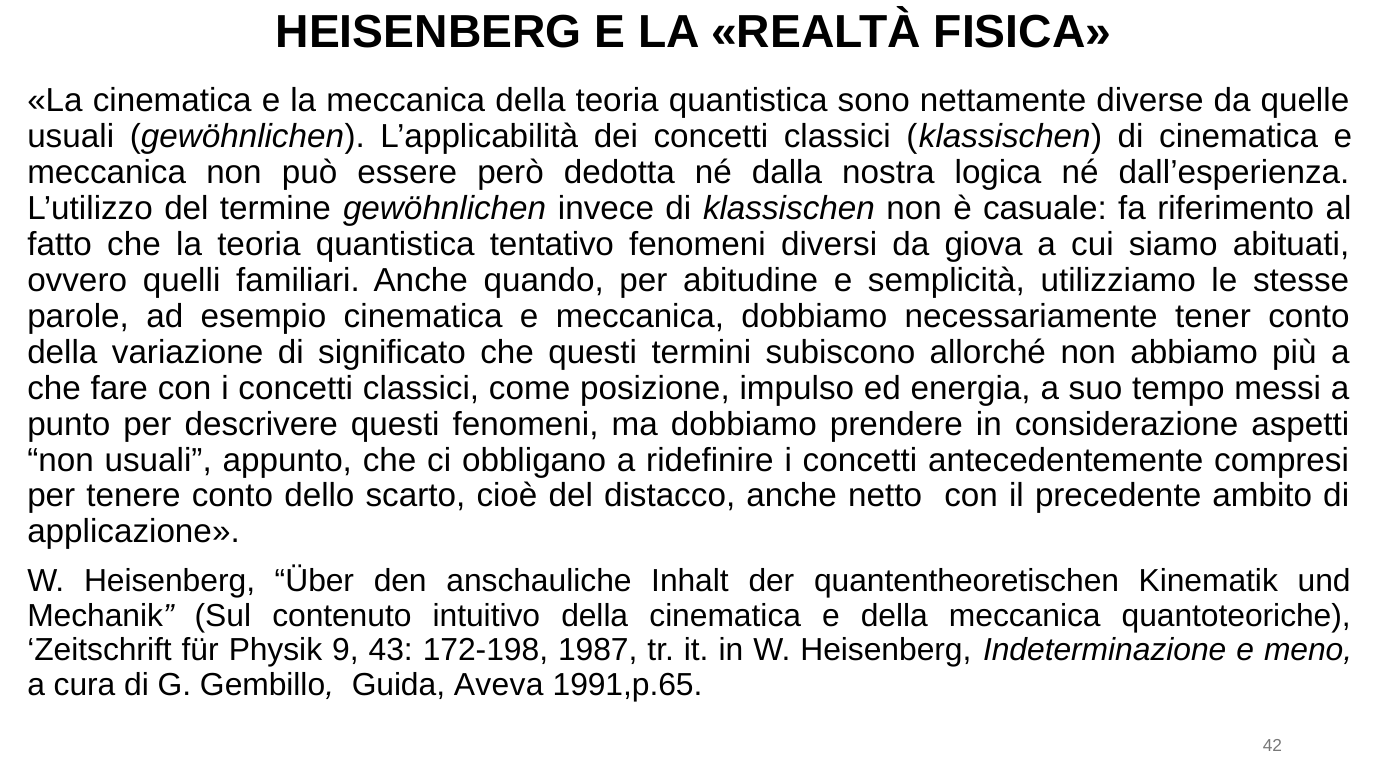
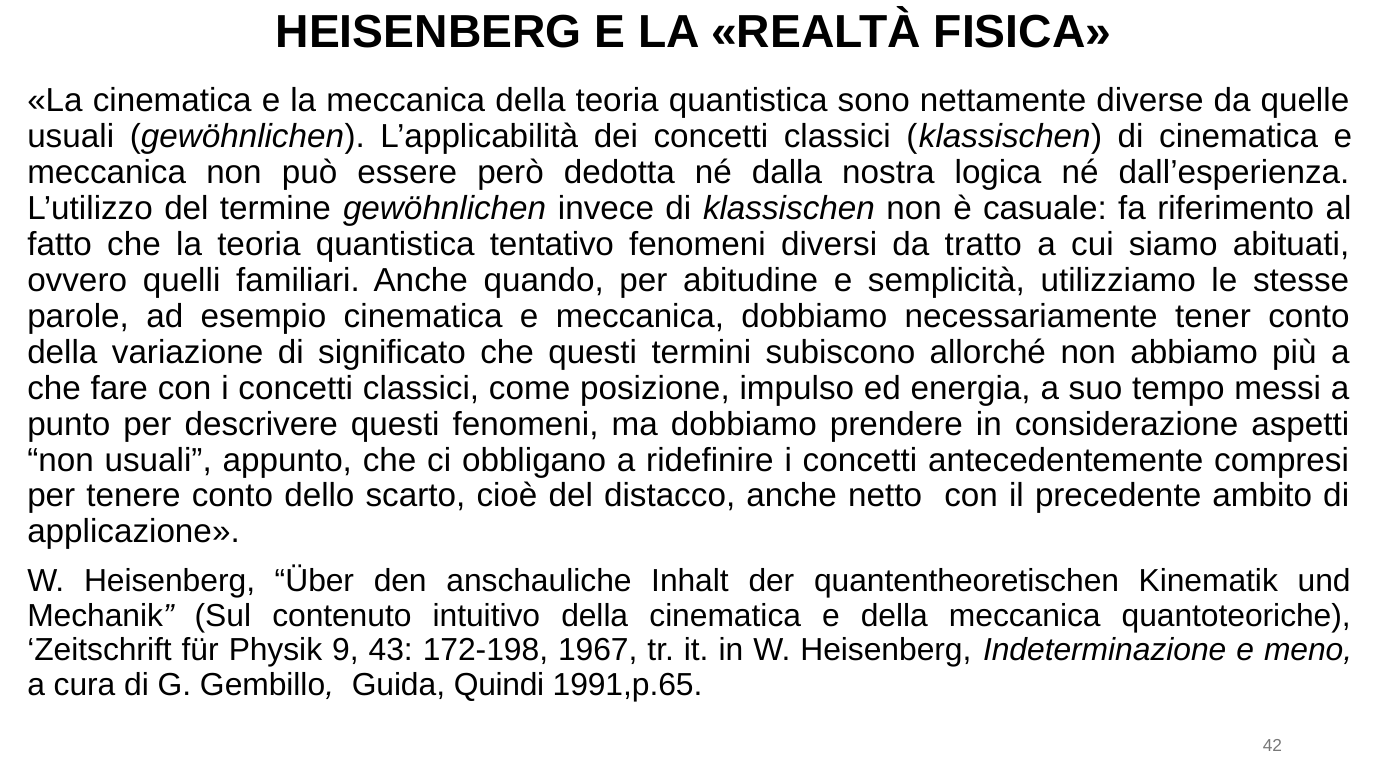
giova: giova -> tratto
1987: 1987 -> 1967
Aveva: Aveva -> Quindi
